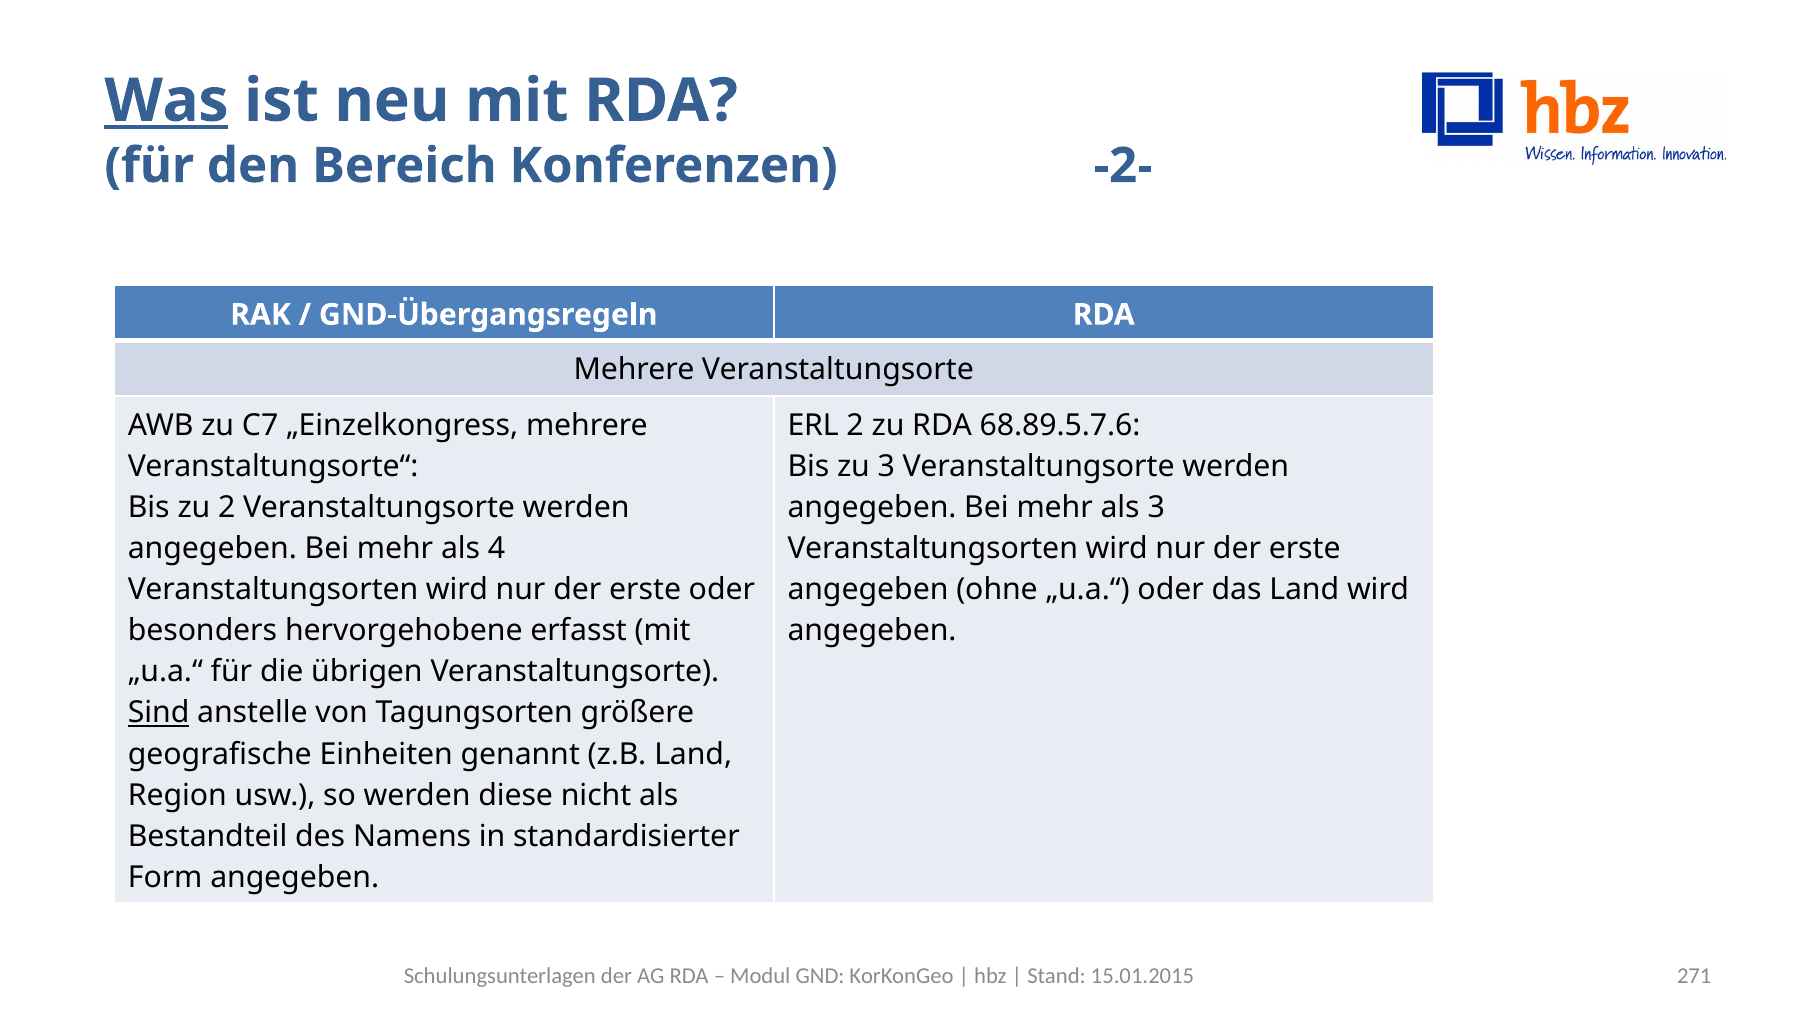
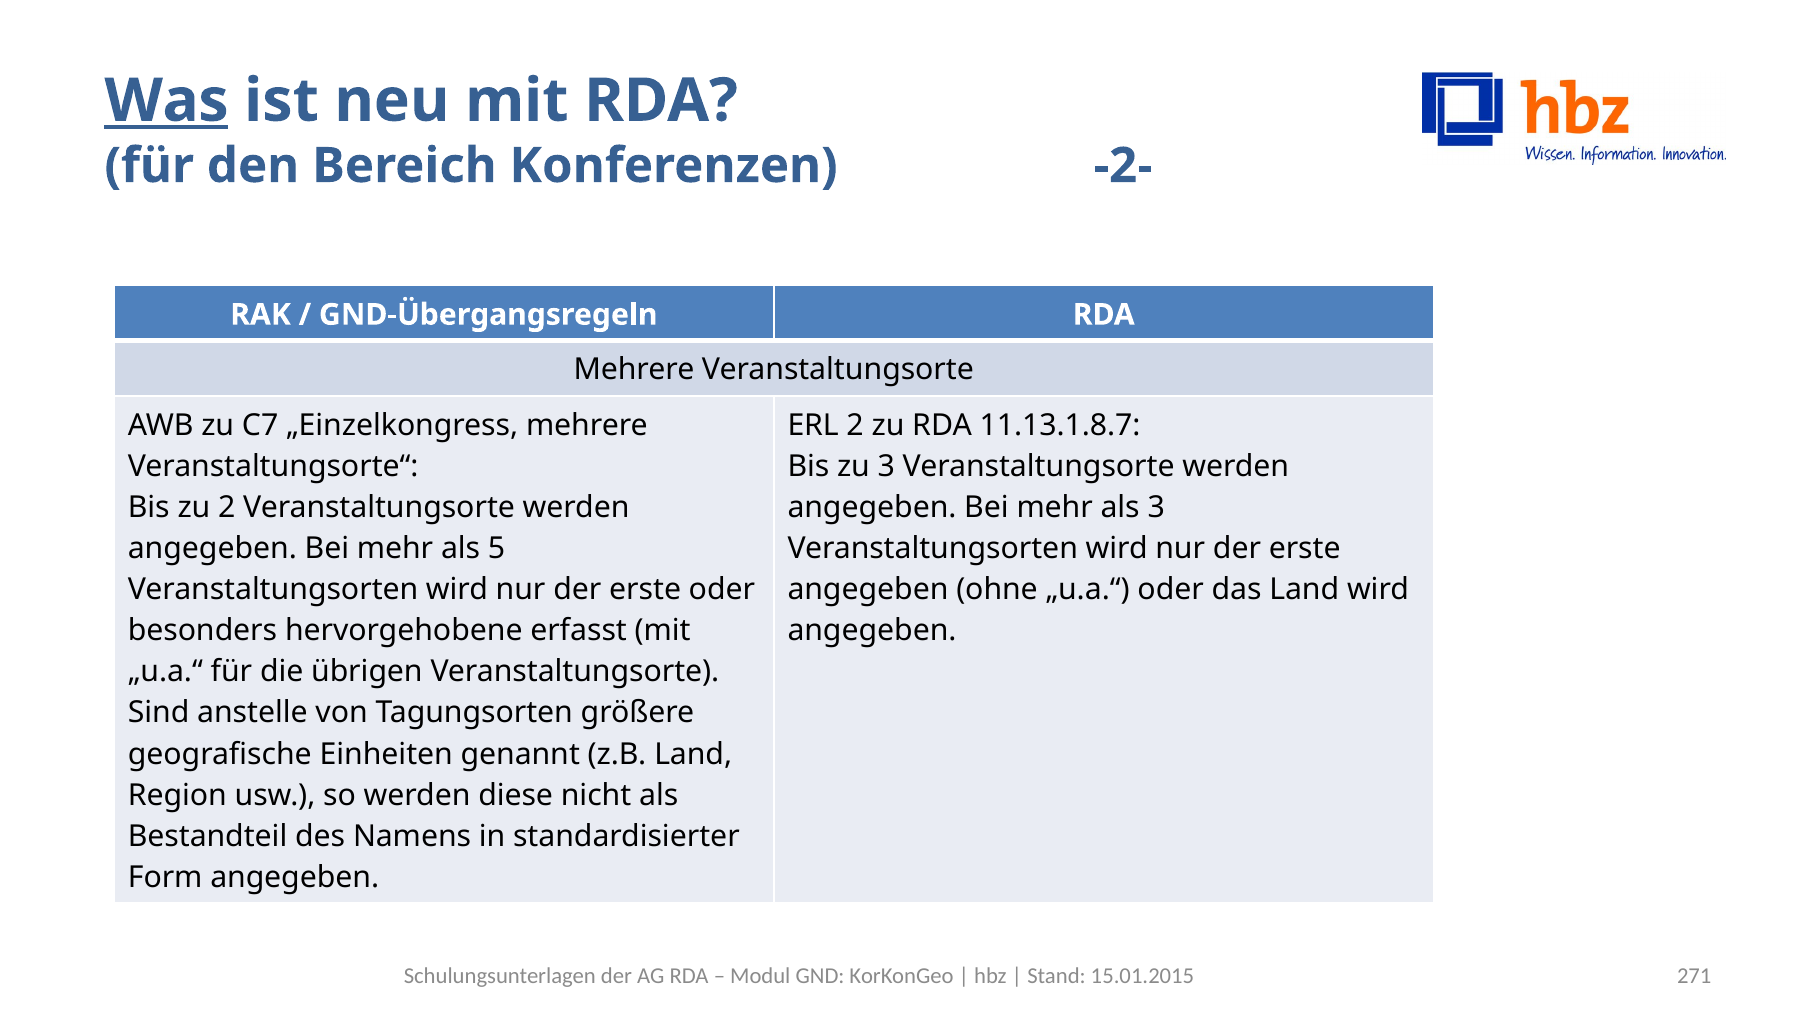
68.89.5.7.6: 68.89.5.7.6 -> 11.13.1.8.7
4: 4 -> 5
Sind underline: present -> none
